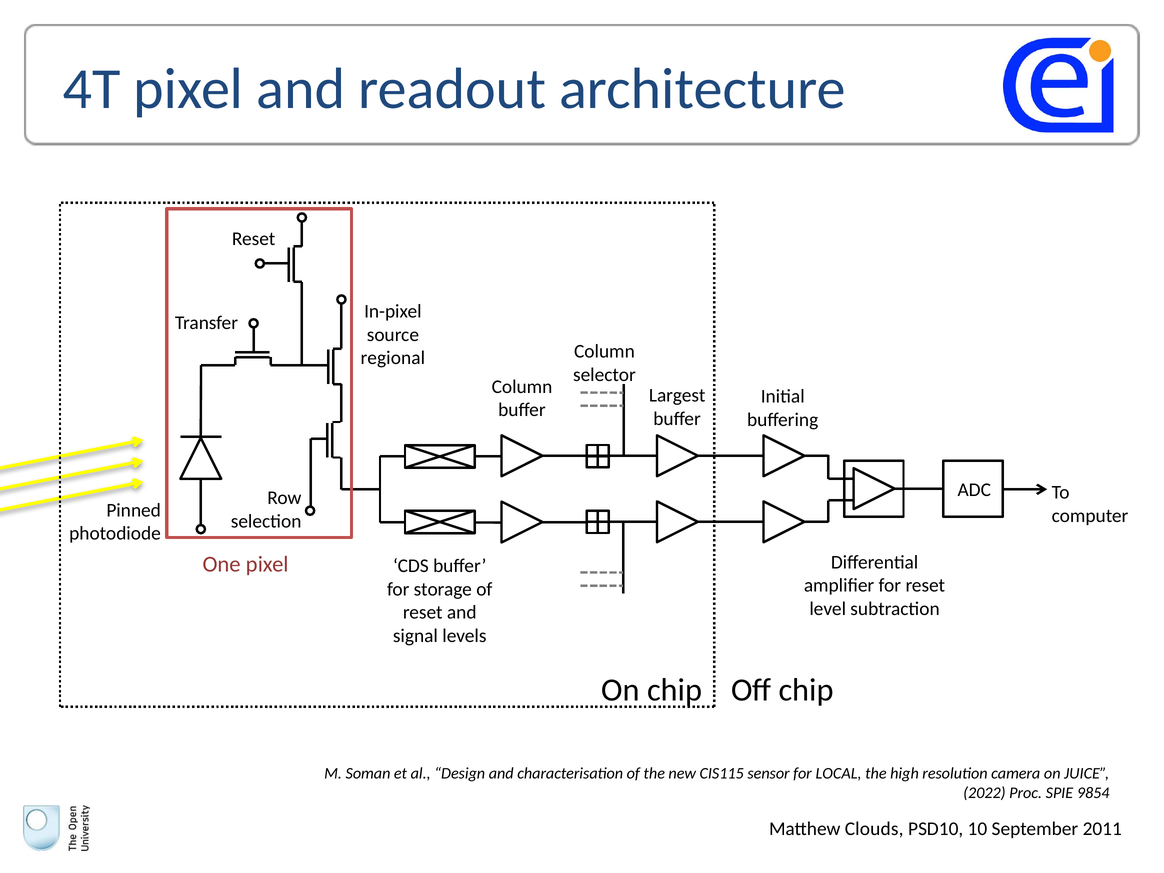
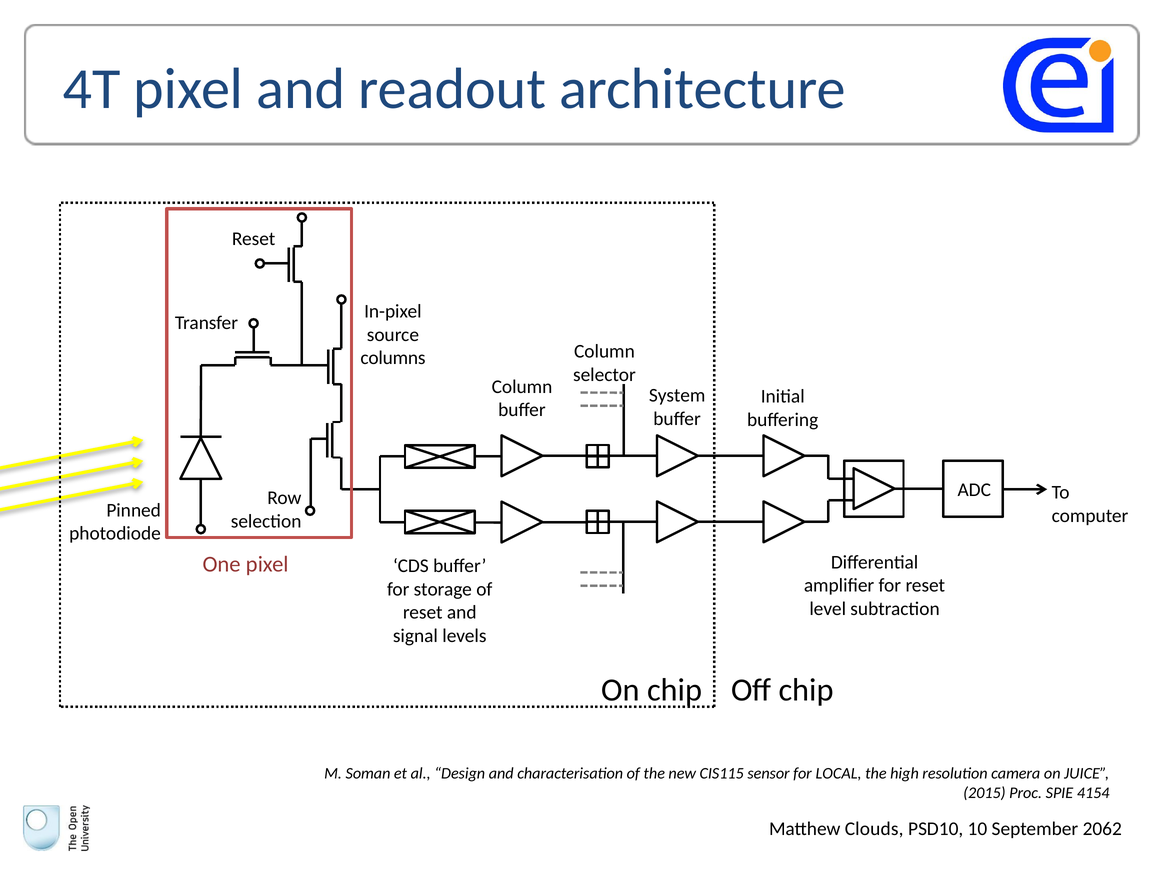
regional: regional -> columns
Largest: Largest -> System
2022: 2022 -> 2015
9854: 9854 -> 4154
2011: 2011 -> 2062
